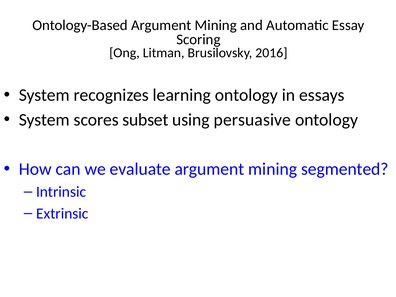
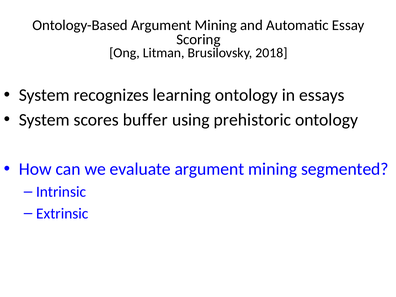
2016: 2016 -> 2018
subset: subset -> buffer
persuasive: persuasive -> prehistoric
